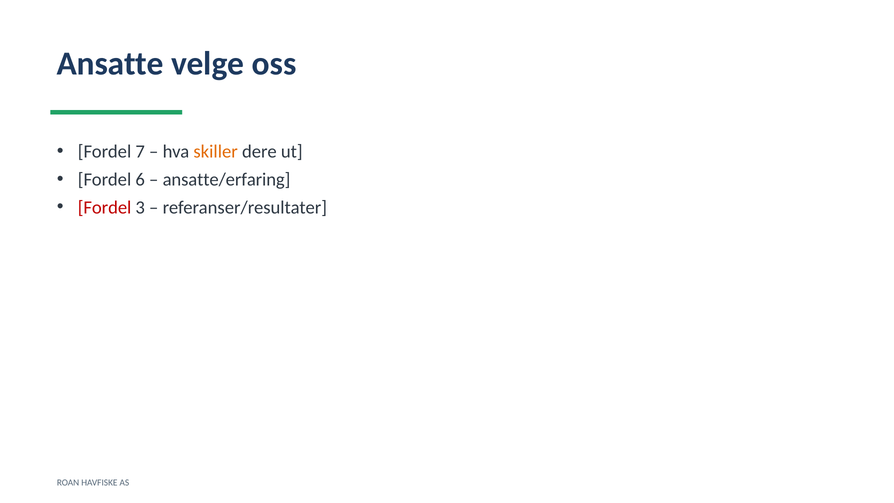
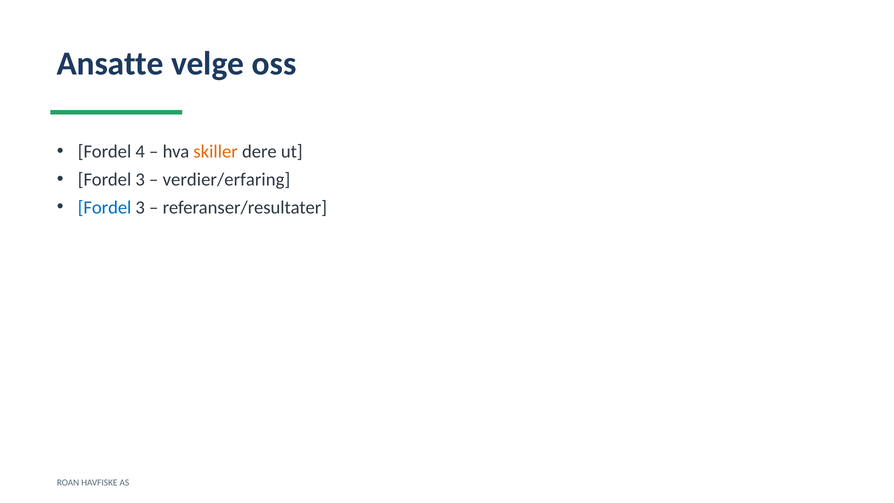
7: 7 -> 4
6 at (140, 179): 6 -> 3
ansatte/erfaring: ansatte/erfaring -> verdier/erfaring
Fordel at (105, 207) colour: red -> blue
